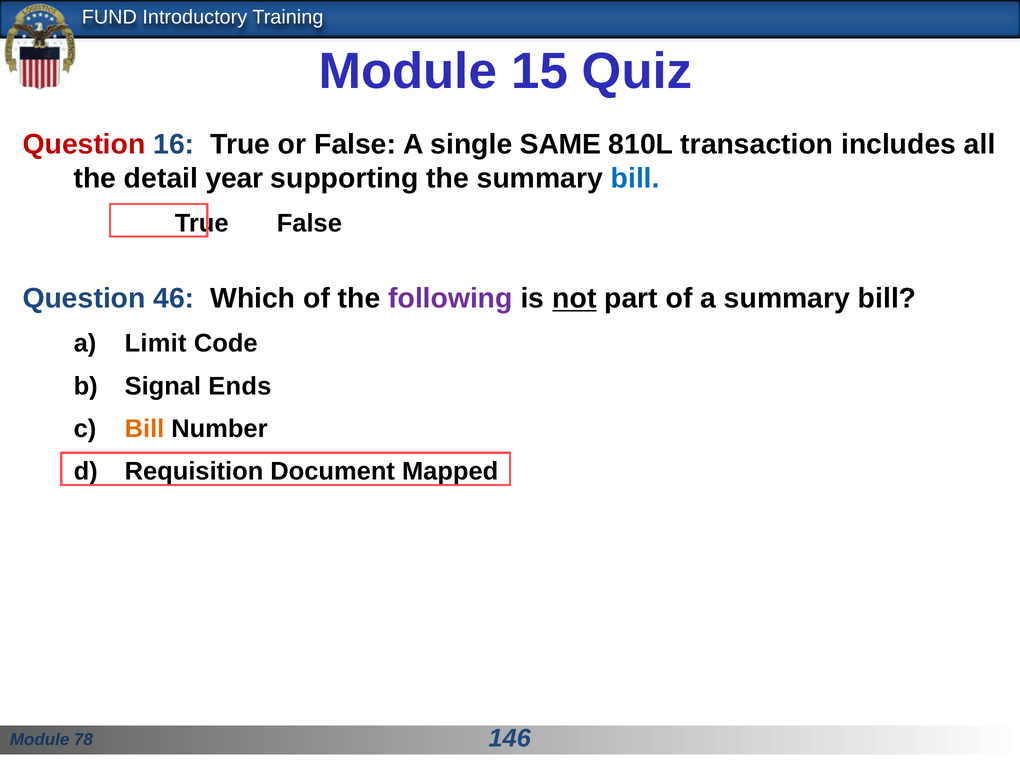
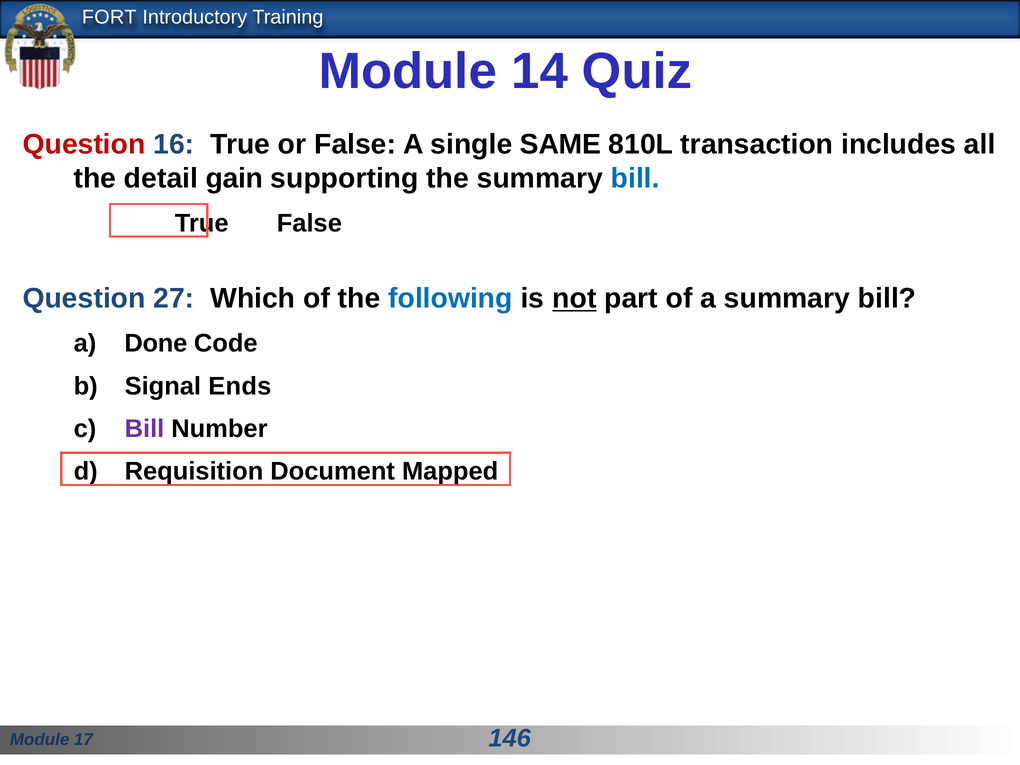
FUND: FUND -> FORT
15: 15 -> 14
year: year -> gain
46: 46 -> 27
following colour: purple -> blue
Limit: Limit -> Done
Bill at (144, 429) colour: orange -> purple
78: 78 -> 17
